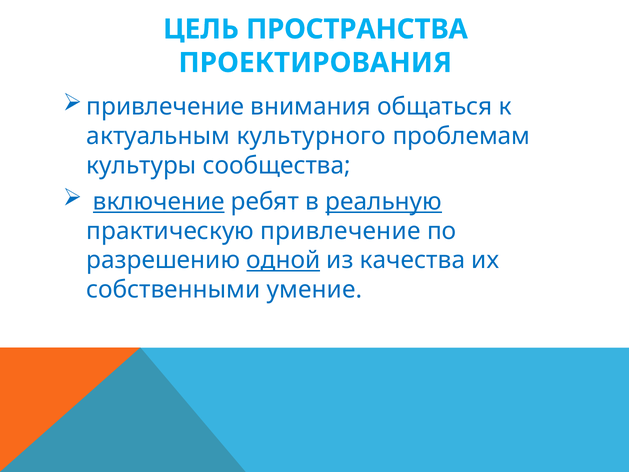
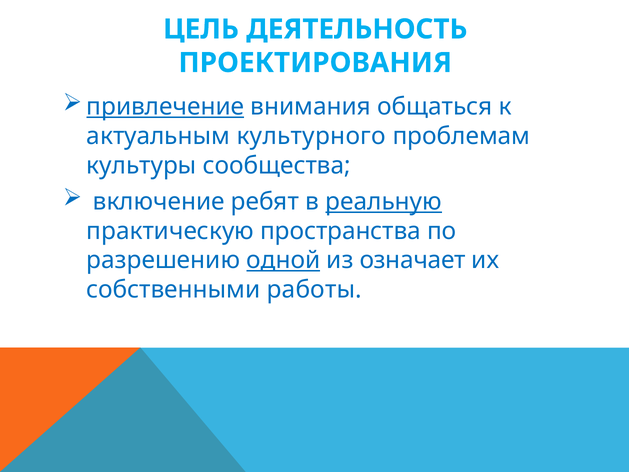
ПРОСТРАНСТВА: ПРОСТРАНСТВА -> ДЕЯТЕЛЬНОСТЬ
привлечение at (165, 107) underline: none -> present
включение underline: present -> none
практическую привлечение: привлечение -> пространства
качества: качества -> означает
умение: умение -> работы
